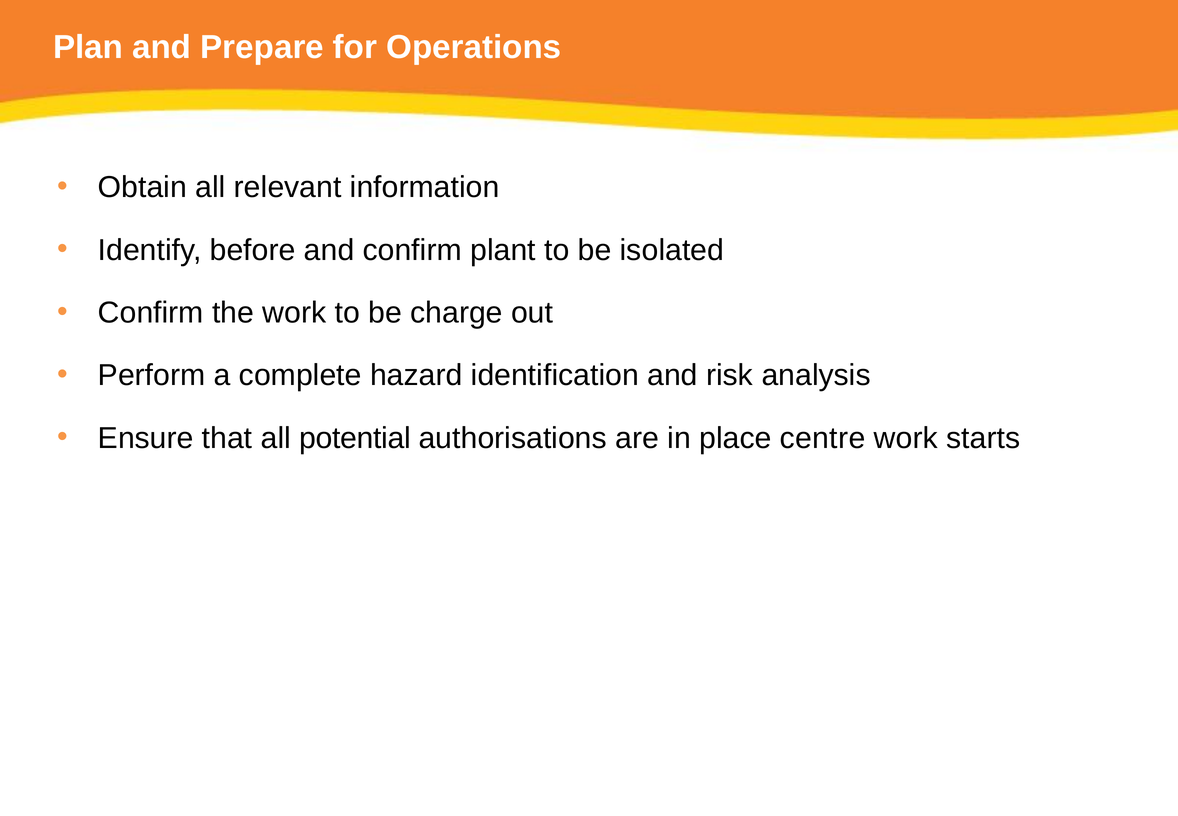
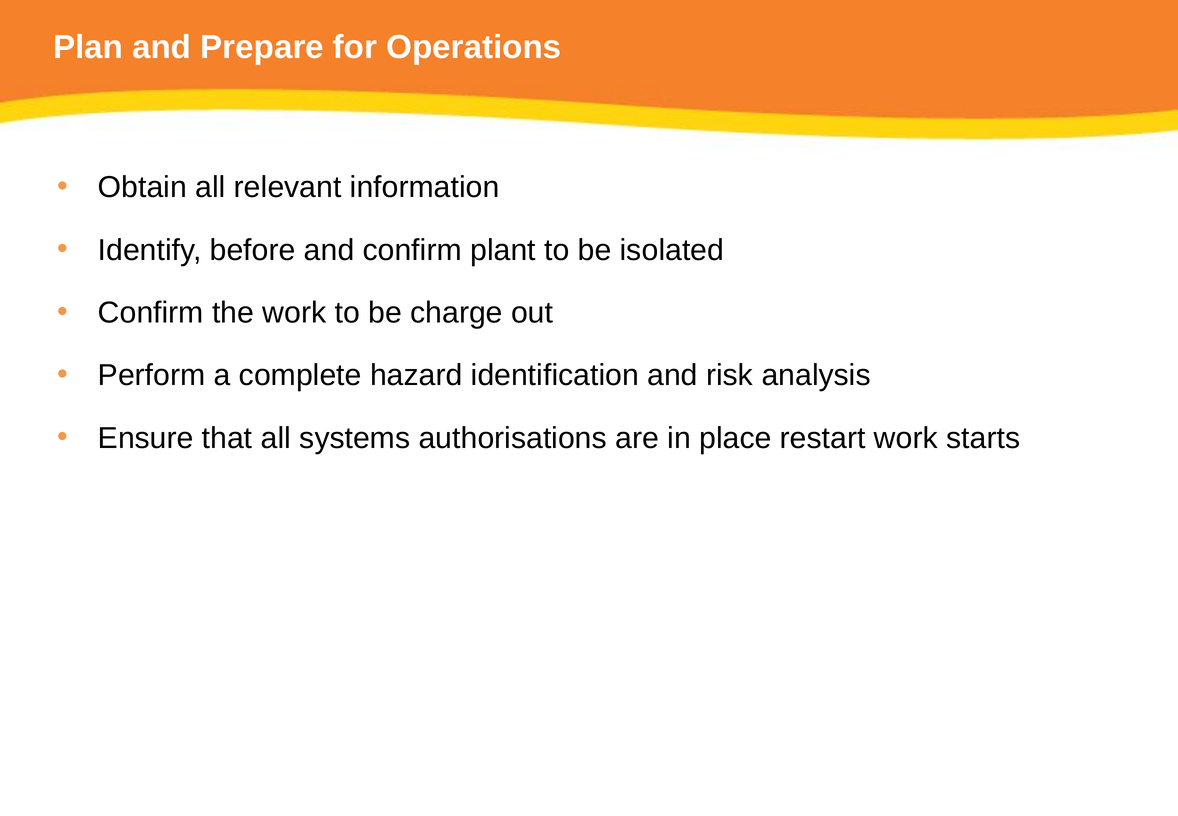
potential: potential -> systems
centre: centre -> restart
